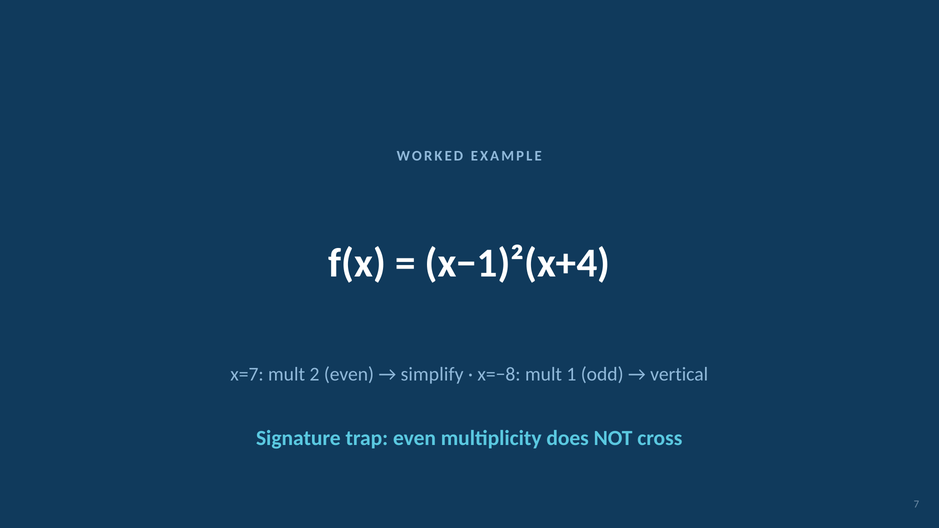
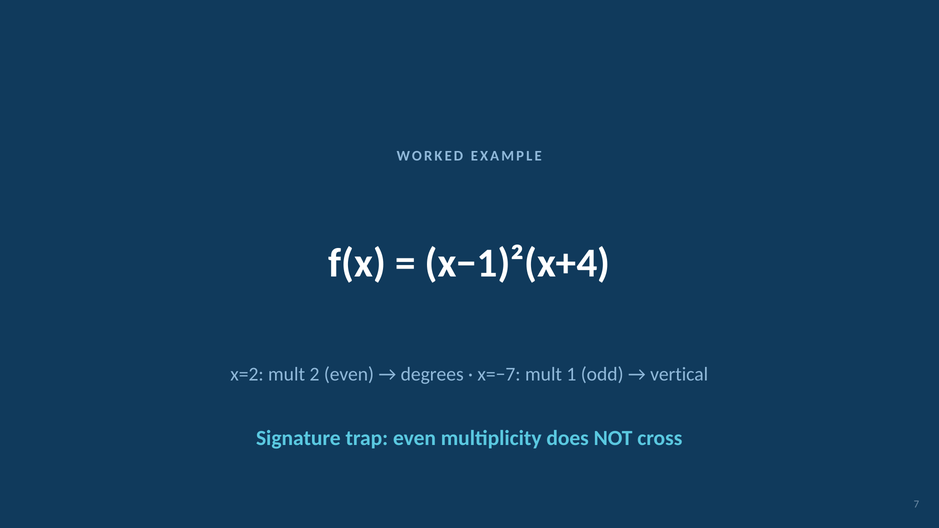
x=7: x=7 -> x=2
simplify: simplify -> degrees
x=−8: x=−8 -> x=−7
